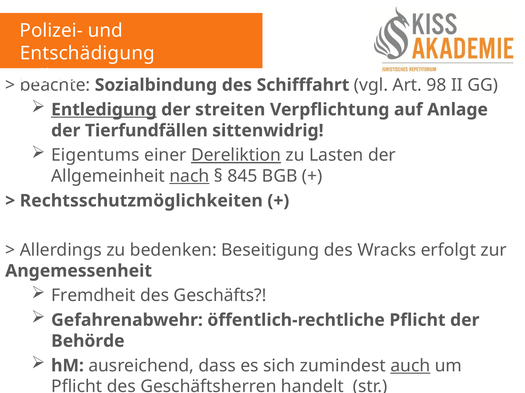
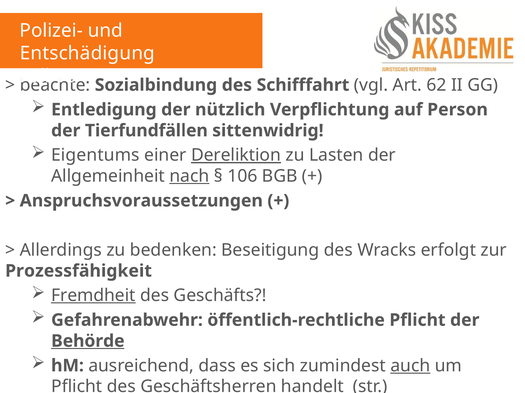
98: 98 -> 62
Entledigung underline: present -> none
streiten: streiten -> nützlich
Anlage: Anlage -> Person
845: 845 -> 106
Rechtsschutzmöglichkeiten: Rechtsschutzmöglichkeiten -> Anspruchsvoraussetzungen
Angemessenheit: Angemessenheit -> Prozessfähigkeit
Fremdheit underline: none -> present
Behörde underline: none -> present
